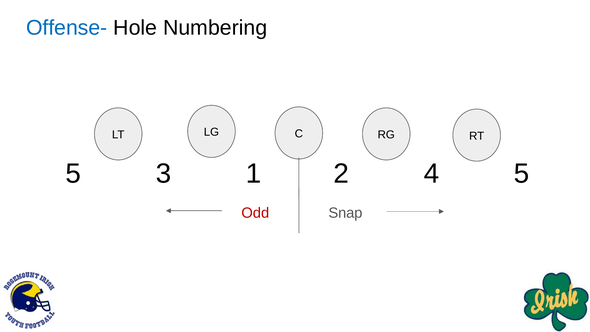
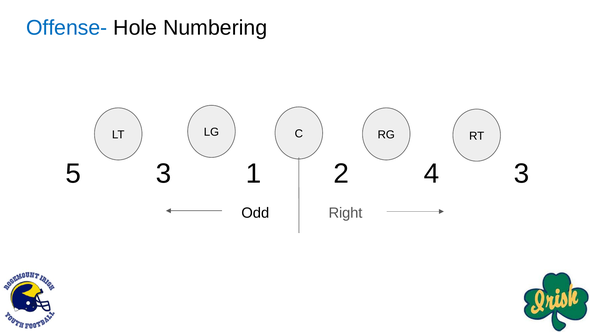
5 5: 5 -> 3
Odd colour: red -> black
Snap: Snap -> Right
